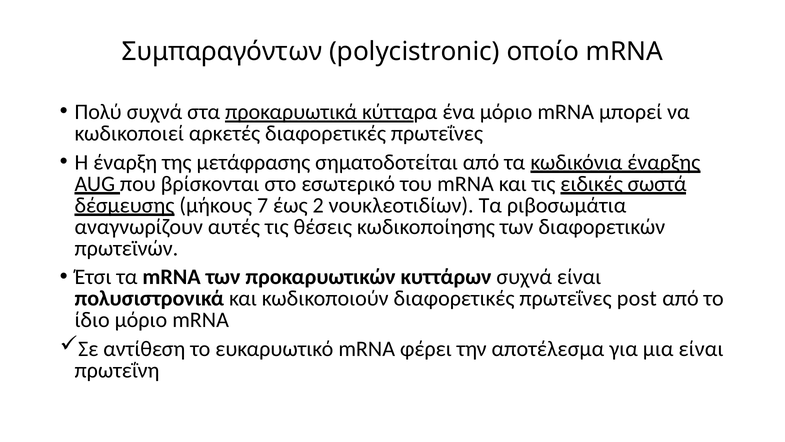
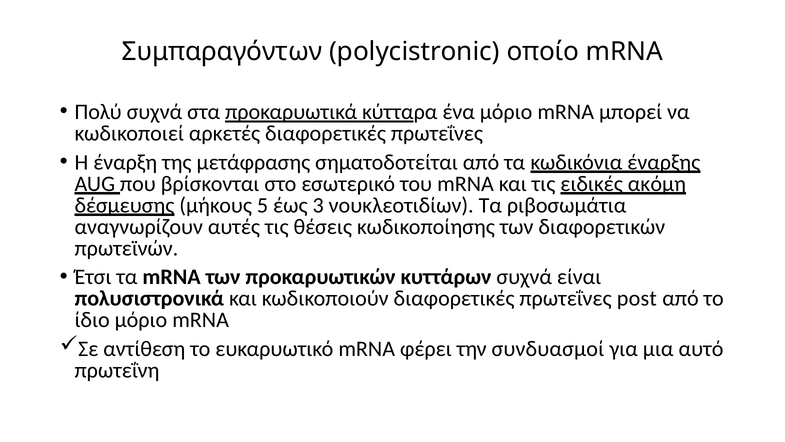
σωστά: σωστά -> ακόμη
7: 7 -> 5
2: 2 -> 3
αποτέλεσμα: αποτέλεσμα -> συνδυασμοί
μια είναι: είναι -> αυτό
